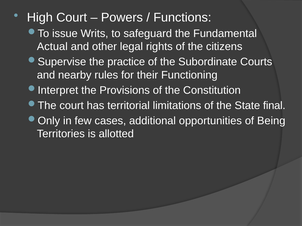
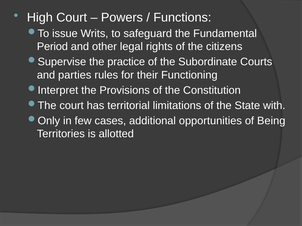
Actual: Actual -> Period
nearby: nearby -> parties
final: final -> with
